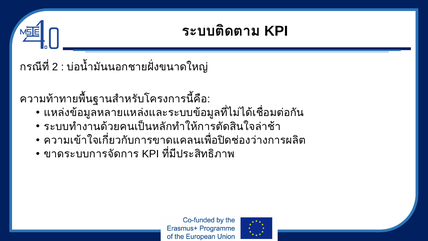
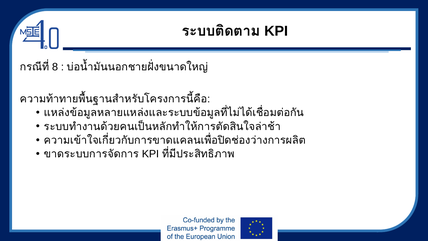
2: 2 -> 8
